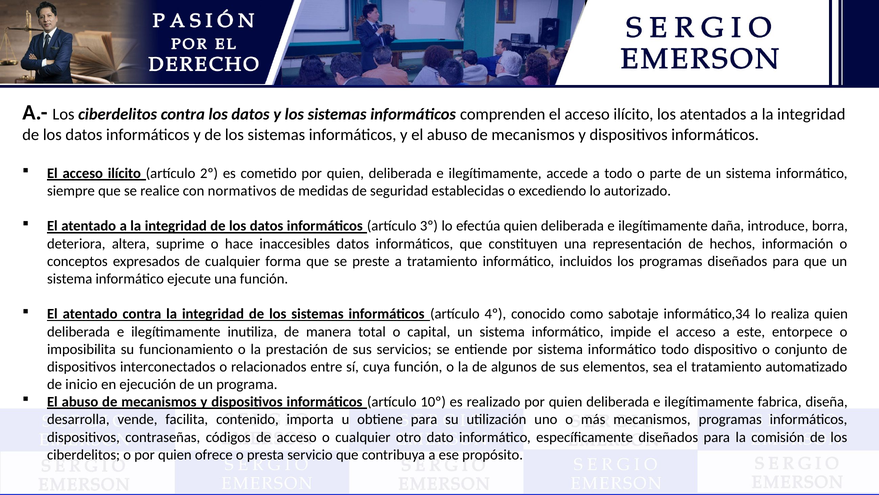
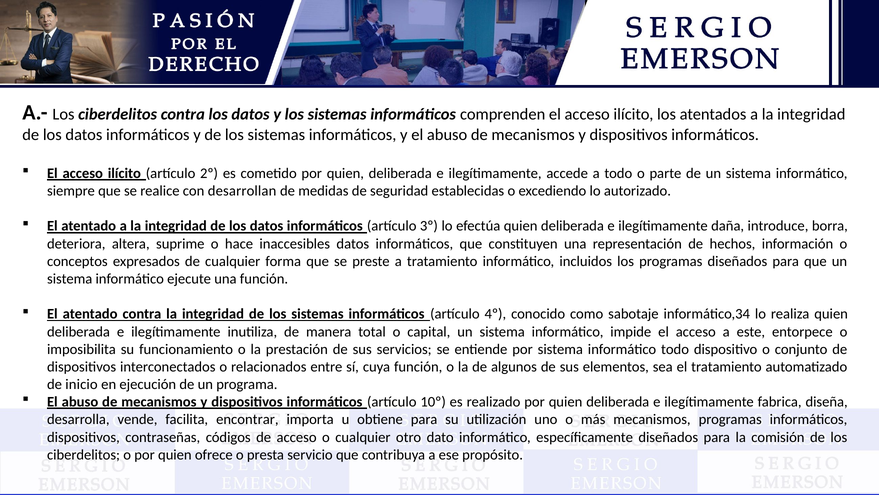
normativos: normativos -> desarrollan
contenido: contenido -> encontrar
